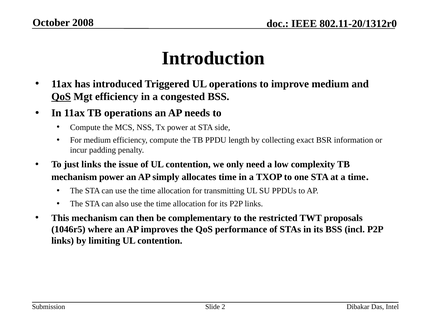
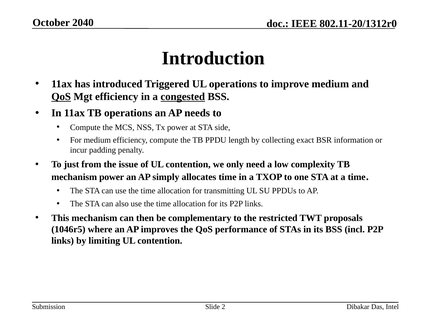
2008: 2008 -> 2040
congested underline: none -> present
just links: links -> from
